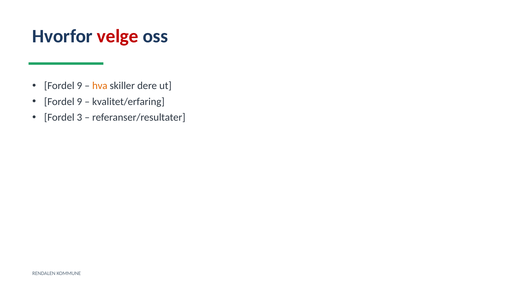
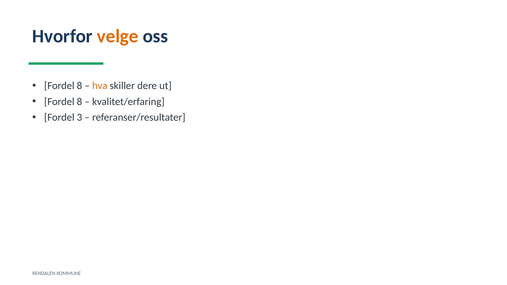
velge colour: red -> orange
9 at (80, 86): 9 -> 8
9 at (80, 102): 9 -> 8
